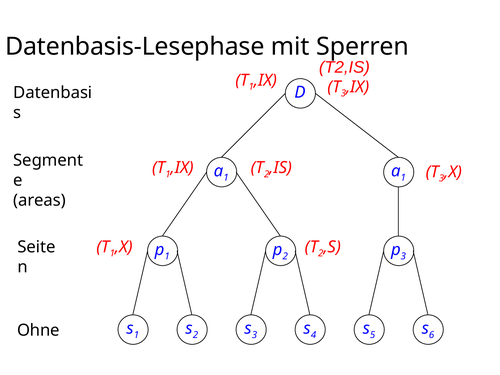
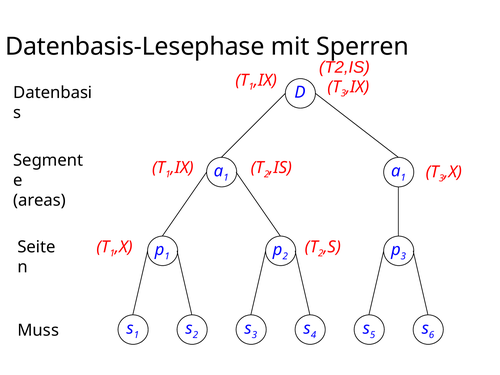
Ohne: Ohne -> Muss
